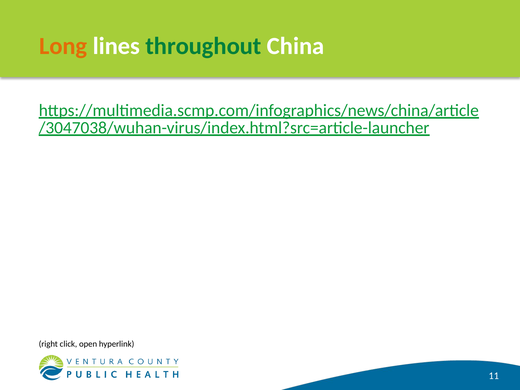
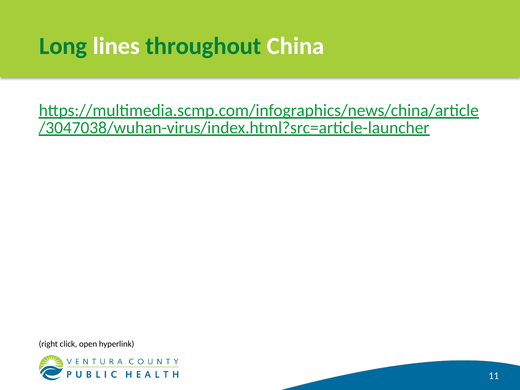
Long colour: orange -> green
